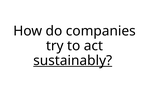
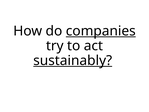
companies underline: none -> present
